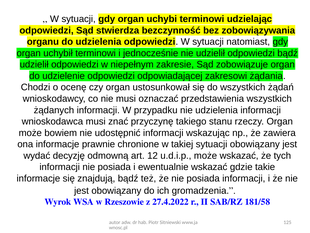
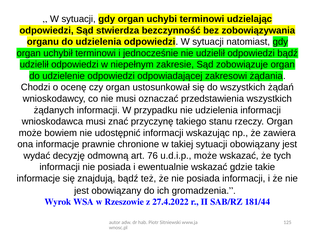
12: 12 -> 76
181/58: 181/58 -> 181/44
